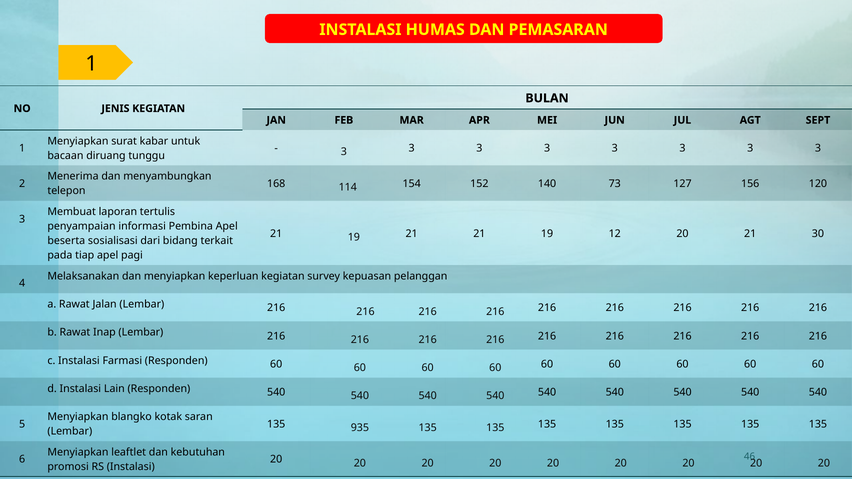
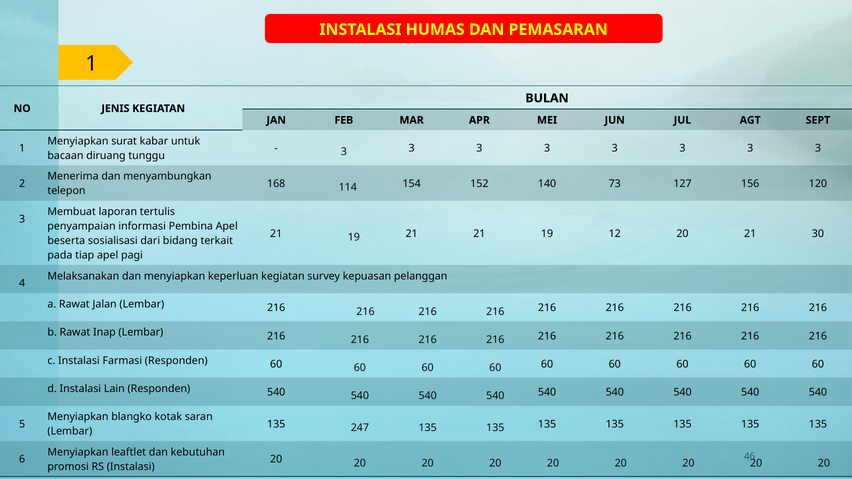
935: 935 -> 247
